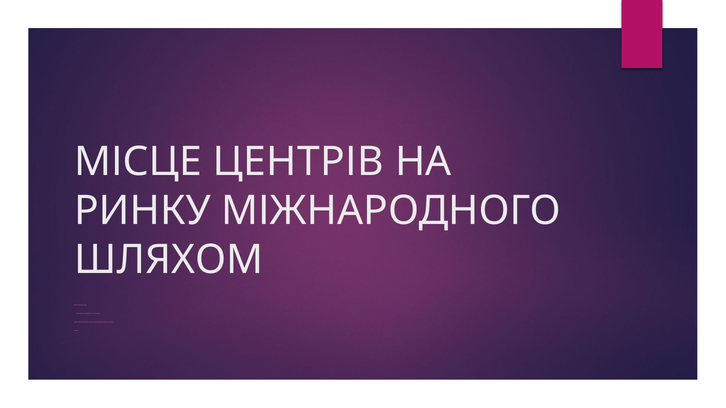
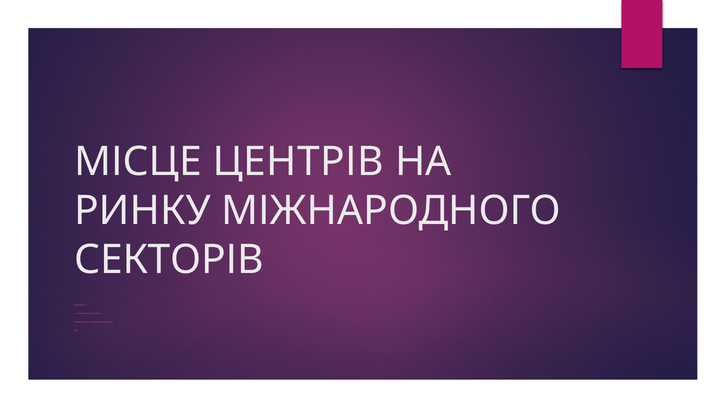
ШЛЯХОМ: ШЛЯХОМ -> СЕКТОРІВ
